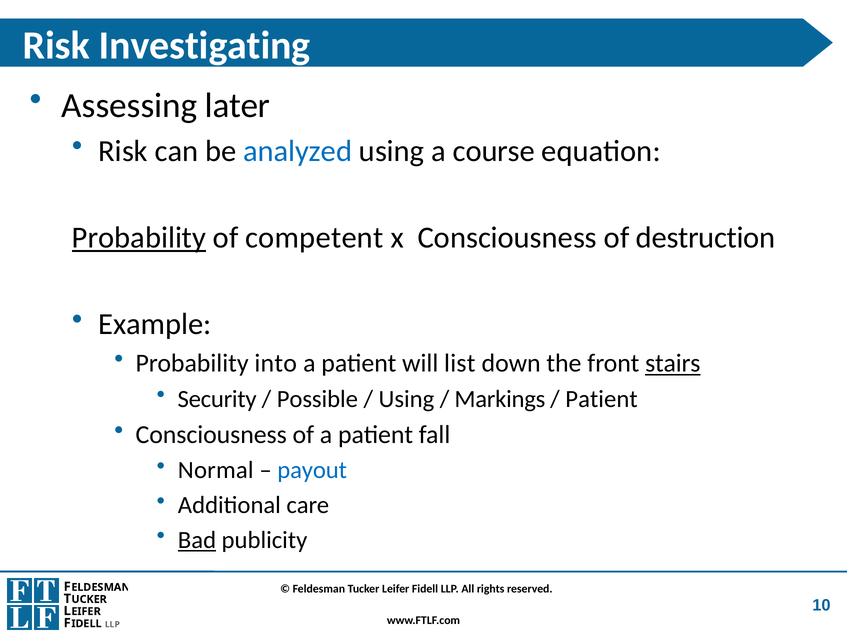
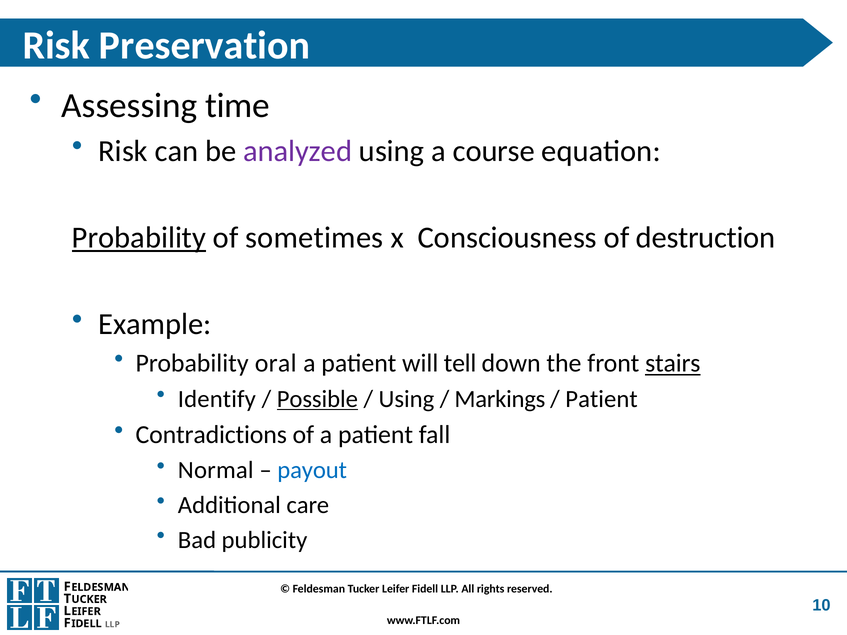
Investigating: Investigating -> Preservation
later: later -> time
analyzed colour: blue -> purple
competent: competent -> sometimes
into: into -> oral
list: list -> tell
Security: Security -> Identify
Possible underline: none -> present
Consciousness at (211, 435): Consciousness -> Contradictions
Bad underline: present -> none
